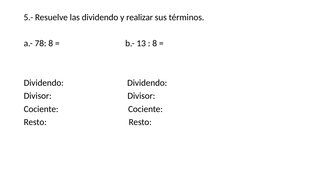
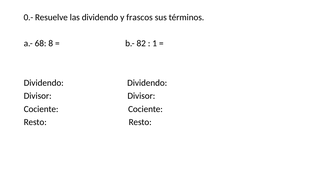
5.-: 5.- -> 0.-
realizar: realizar -> frascos
78: 78 -> 68
13: 13 -> 82
8 at (155, 43): 8 -> 1
